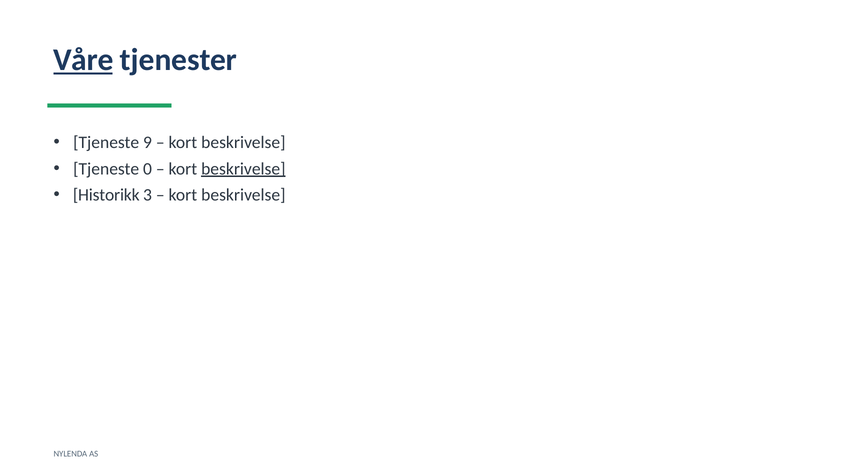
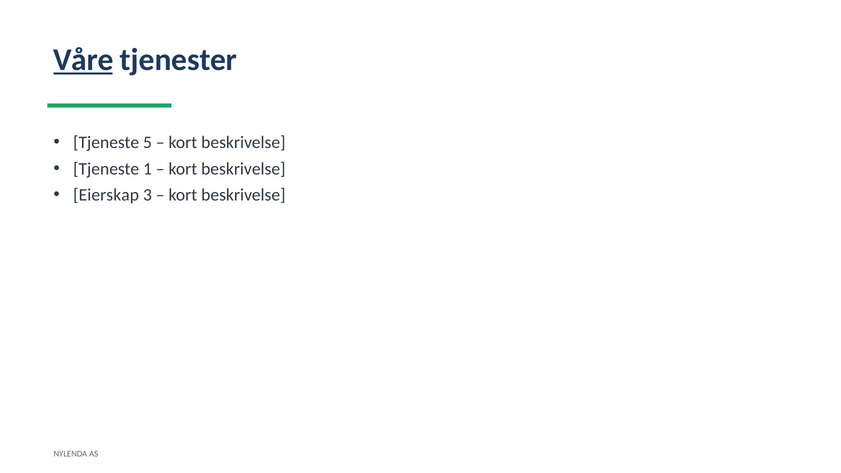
9: 9 -> 5
0: 0 -> 1
beskrivelse at (243, 169) underline: present -> none
Historikk: Historikk -> Eierskap
